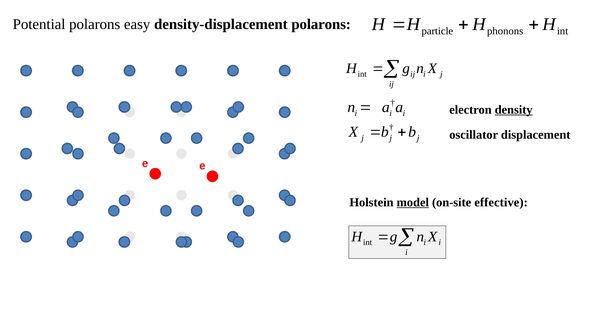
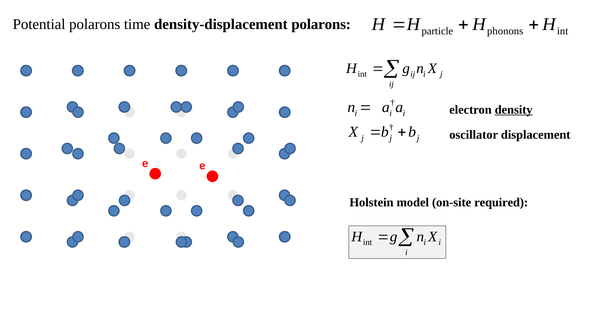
easy: easy -> time
model underline: present -> none
effective: effective -> required
